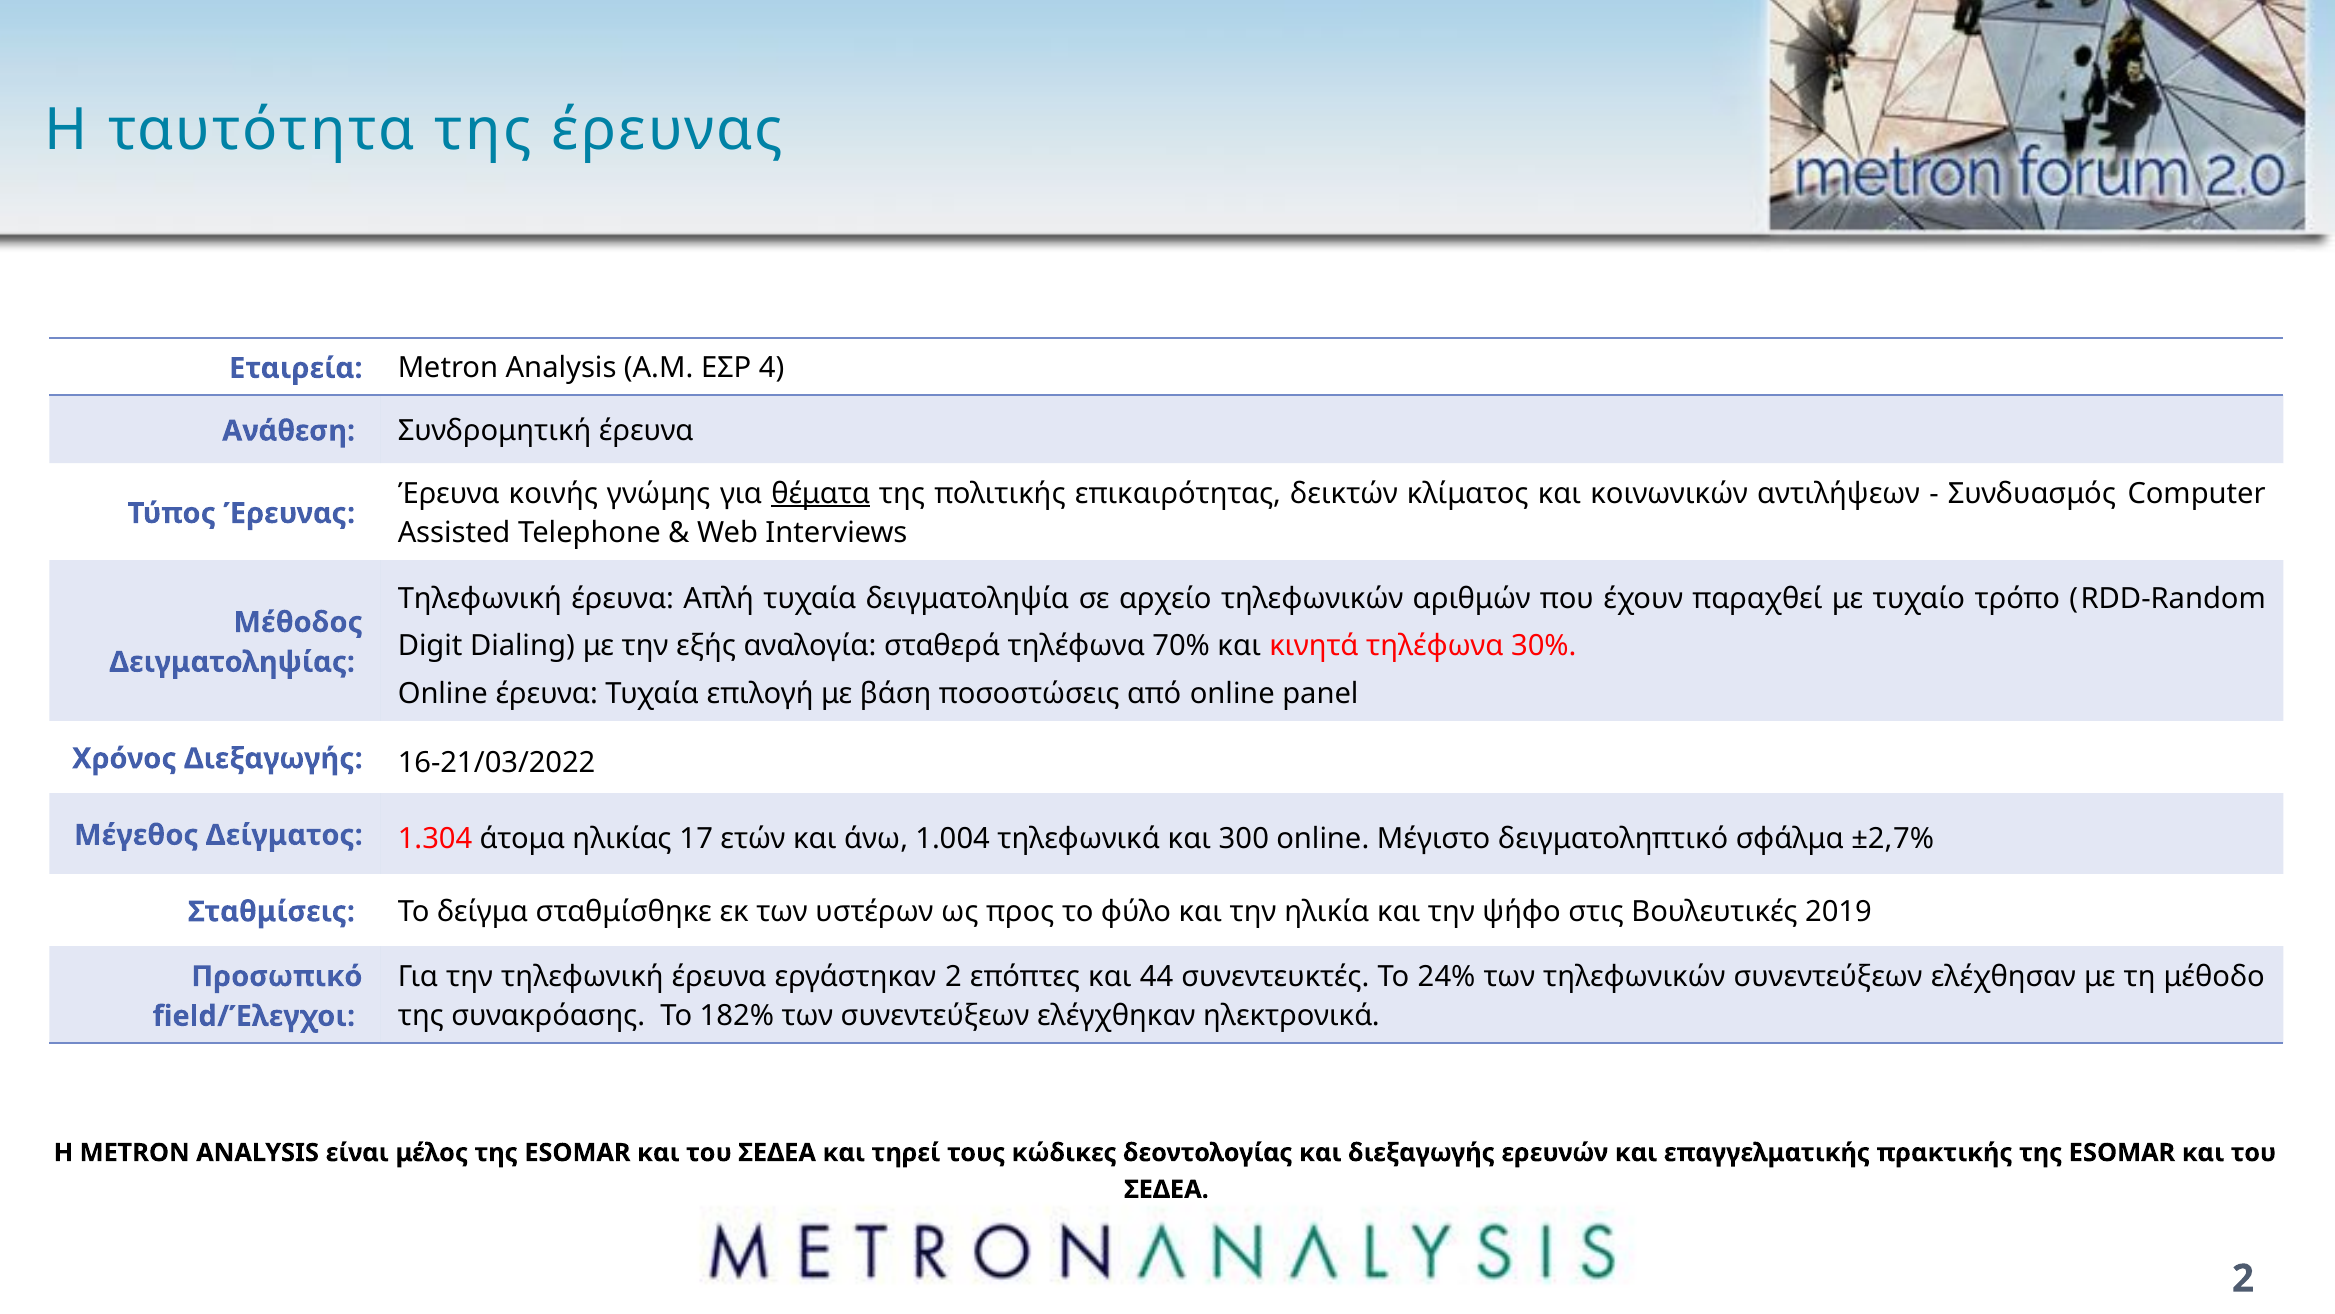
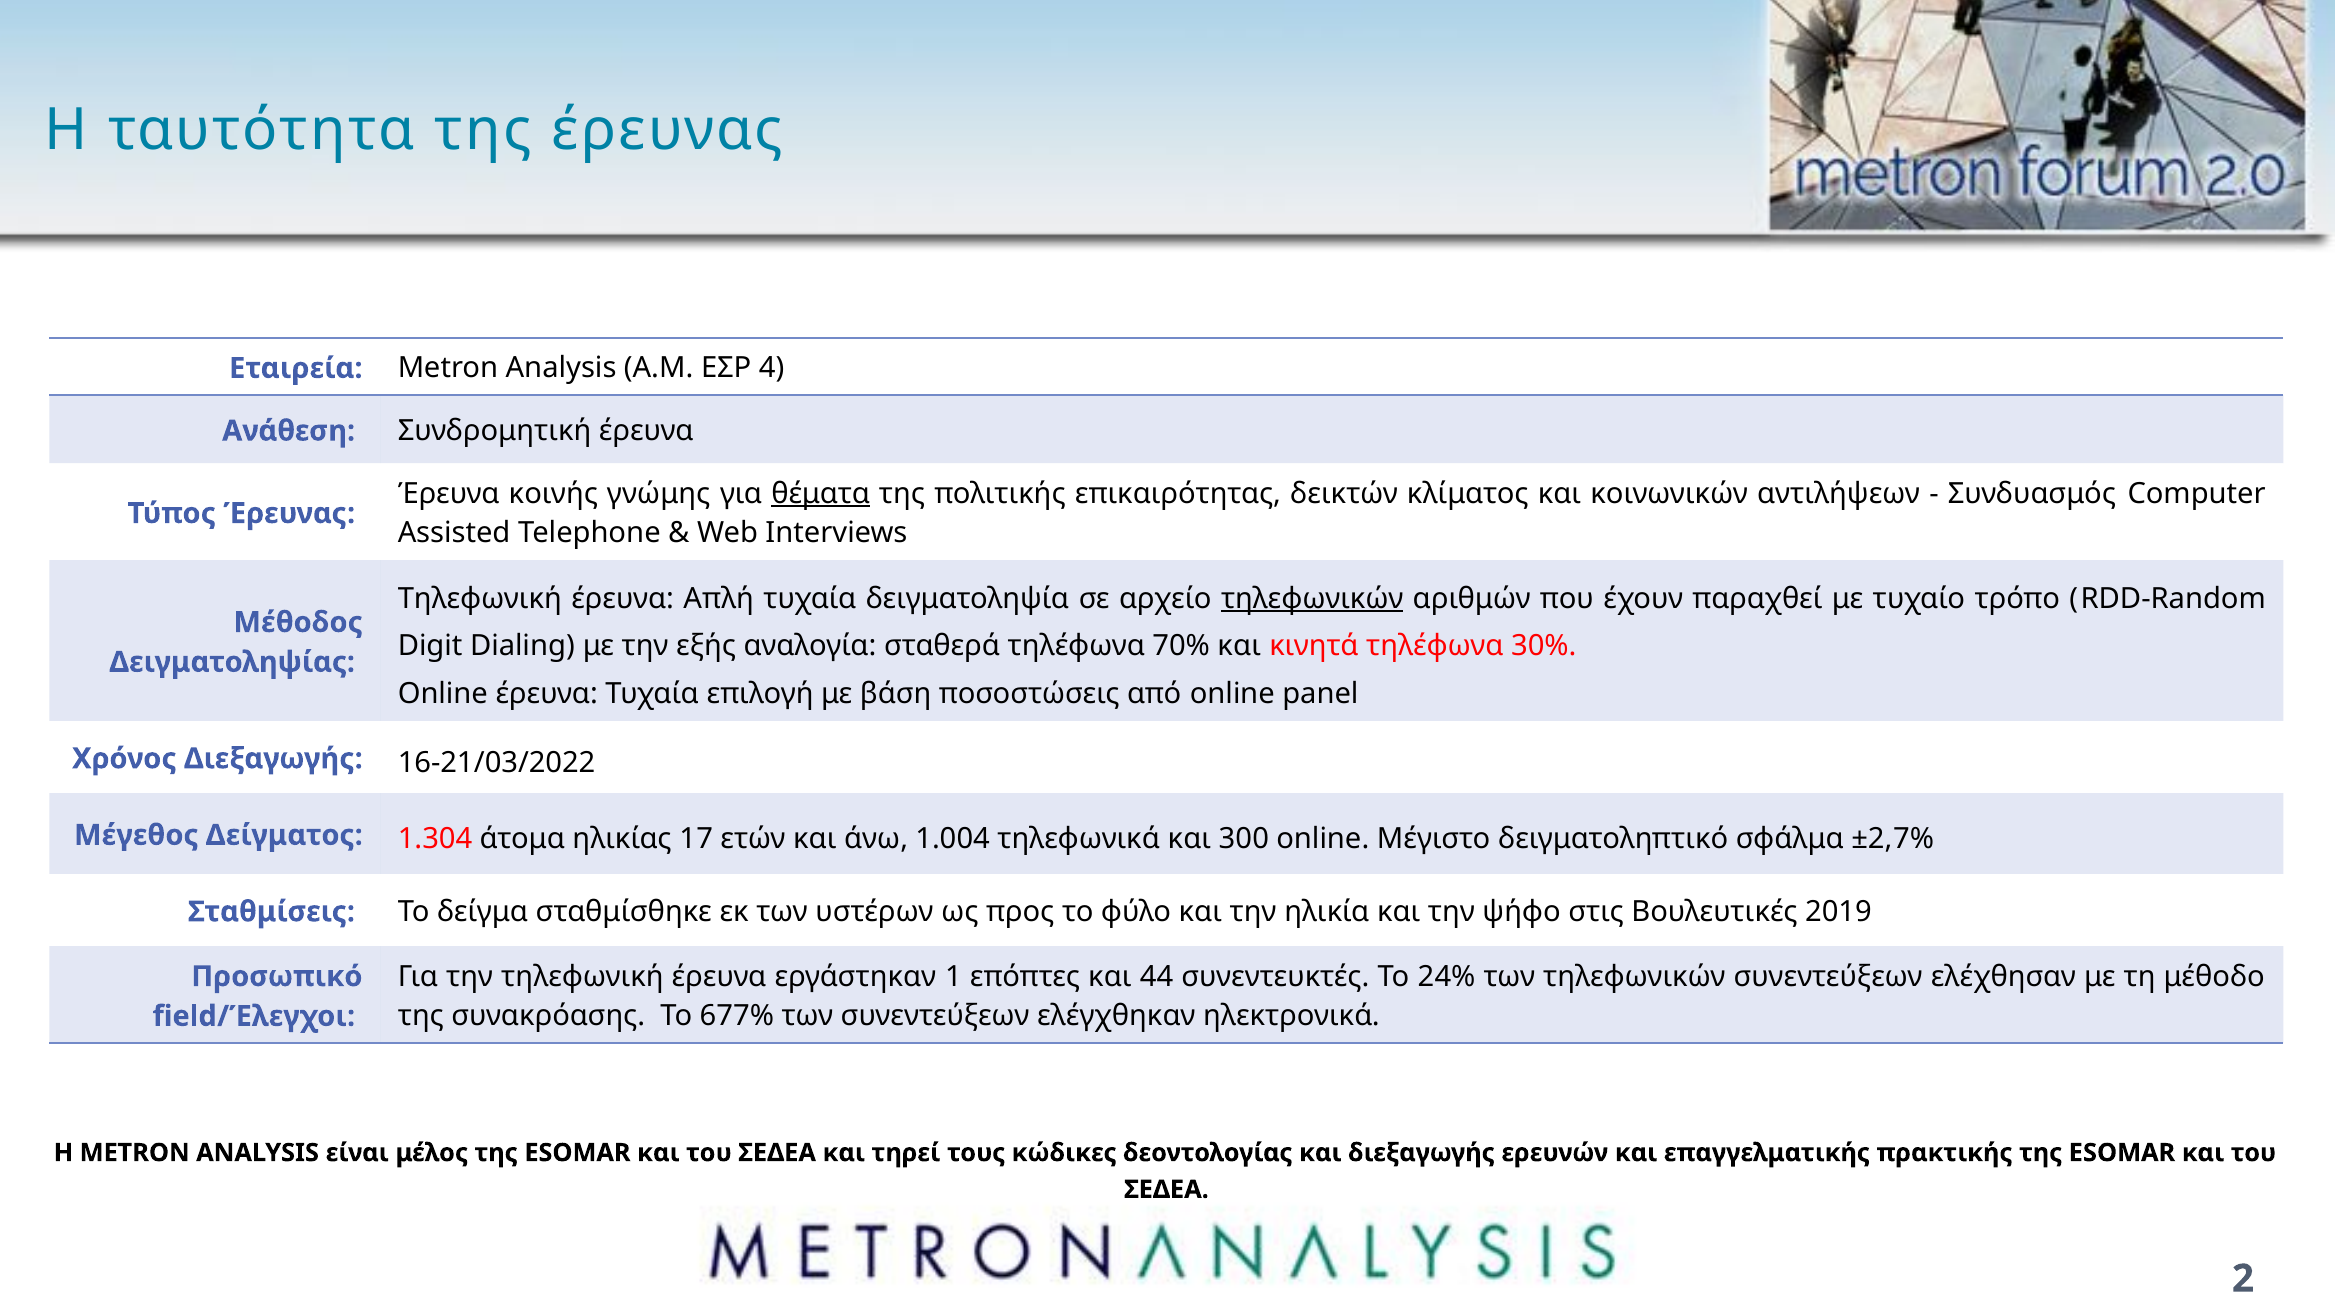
τηλεφωνικών at (1312, 598) underline: none -> present
εργάστηκαν 2: 2 -> 1
182%: 182% -> 677%
